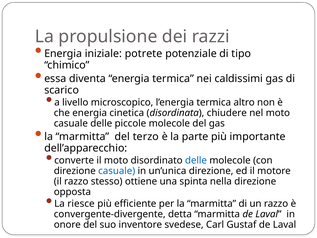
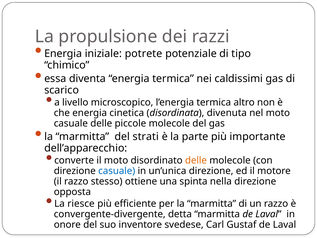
chiudere: chiudere -> divenuta
terzo: terzo -> strati
delle at (196, 160) colour: blue -> orange
